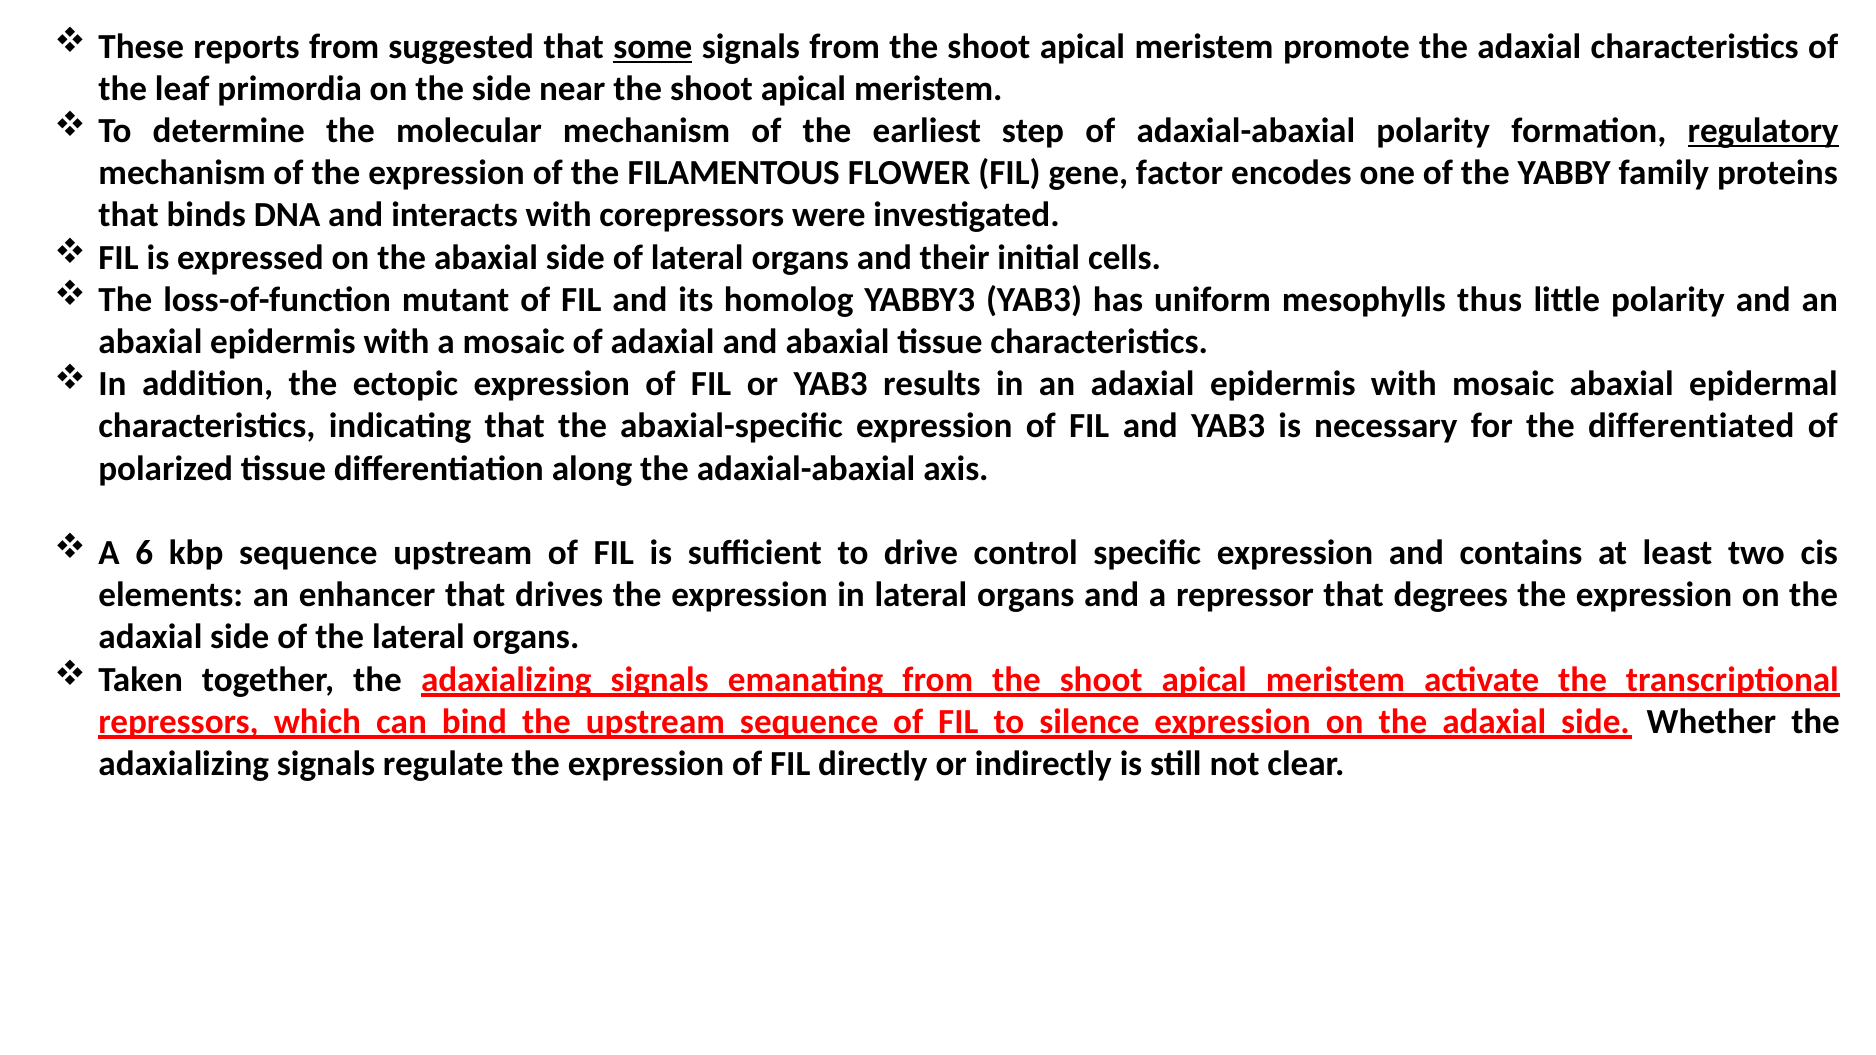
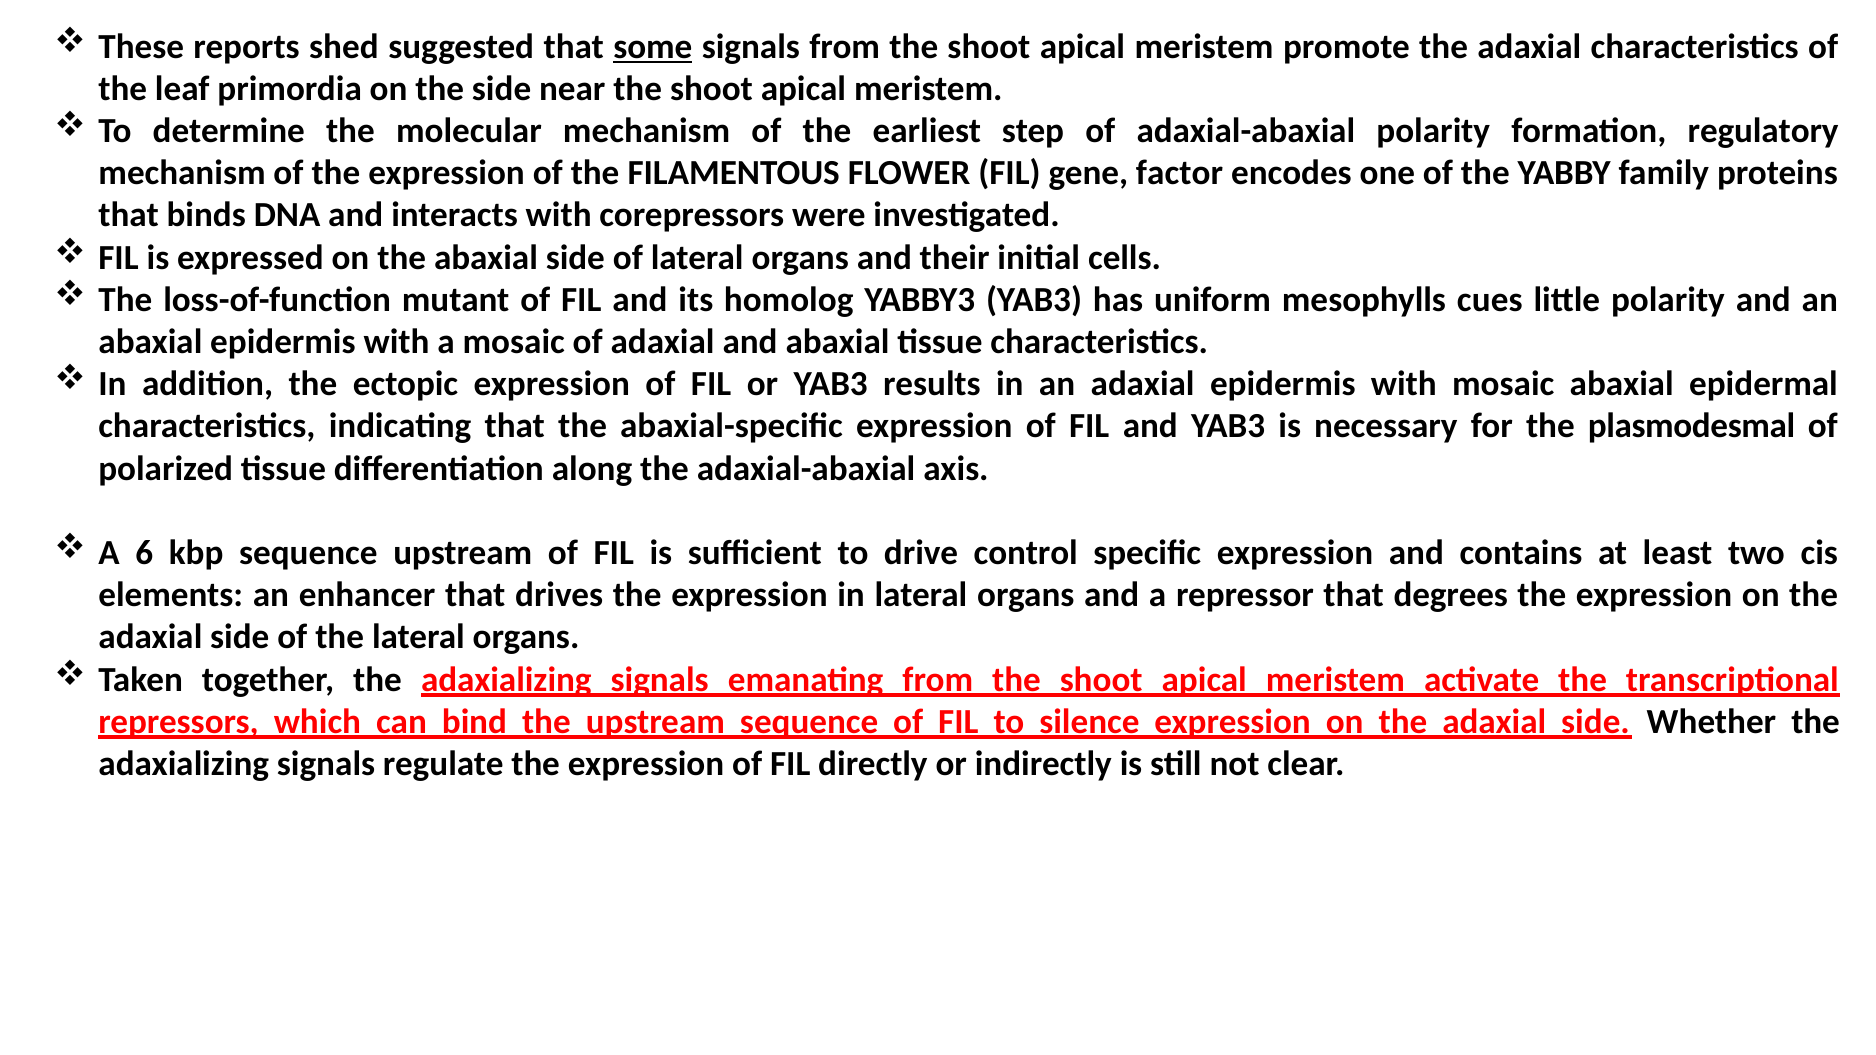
reports from: from -> shed
regulatory underline: present -> none
thus: thus -> cues
differentiated: differentiated -> plasmodesmal
